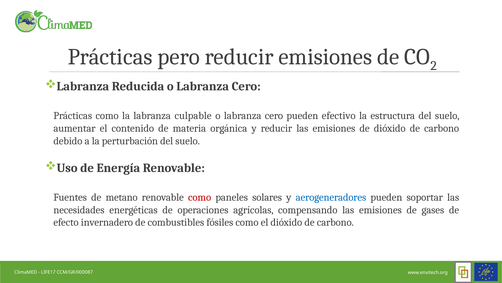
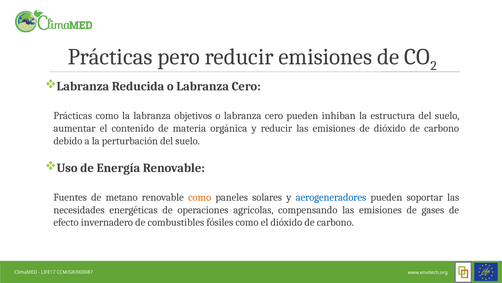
culpable: culpable -> objetivos
efectivo: efectivo -> inhiban
como at (200, 197) colour: red -> orange
